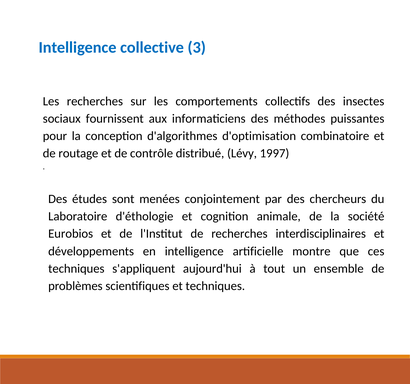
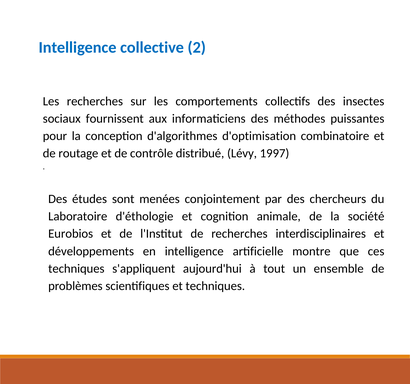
3: 3 -> 2
